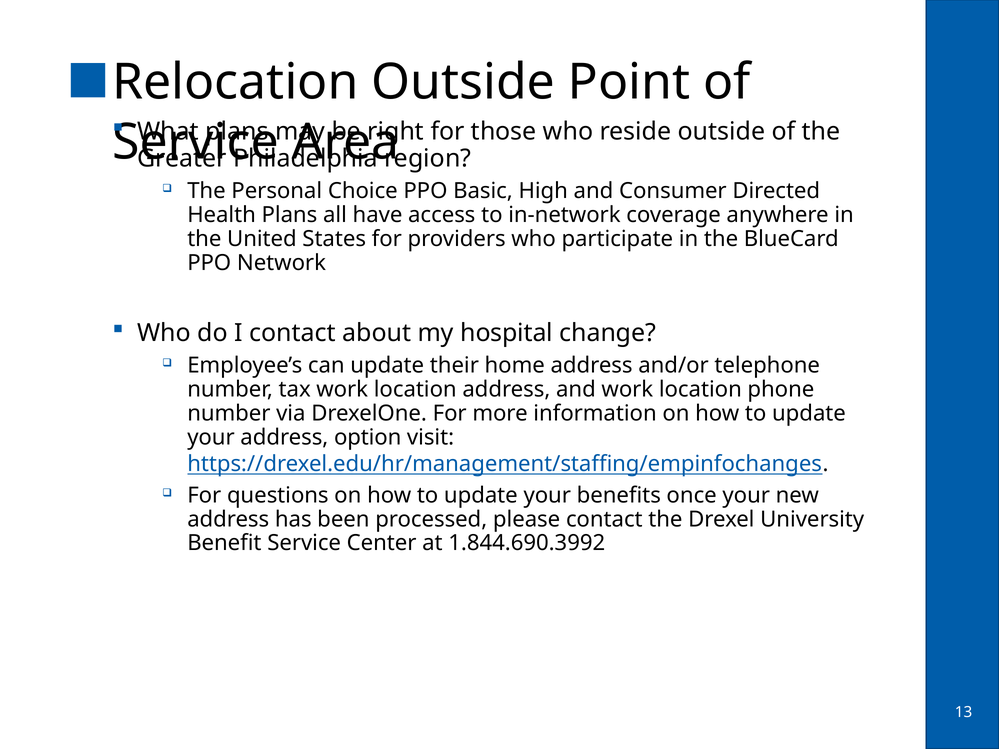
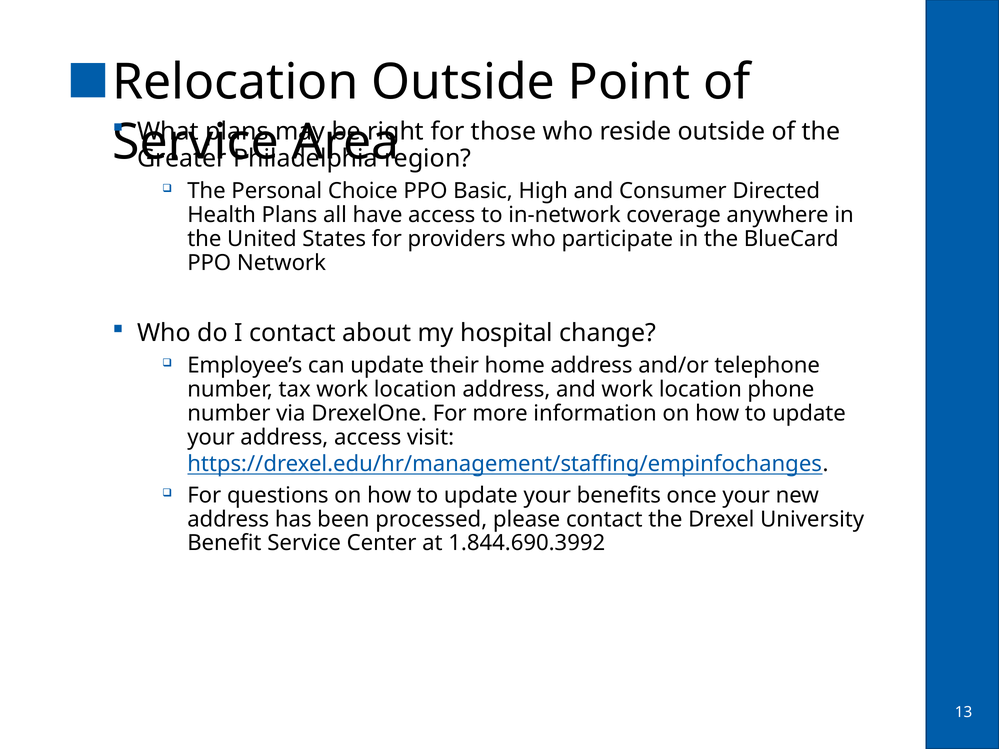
address option: option -> access
